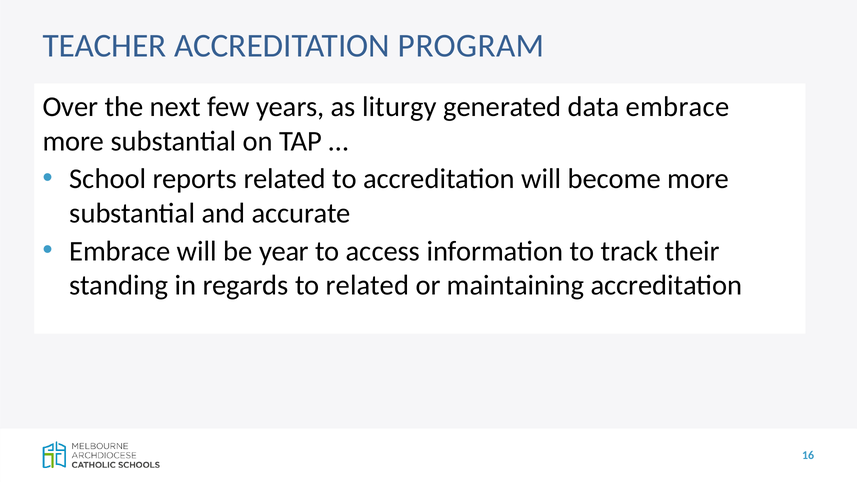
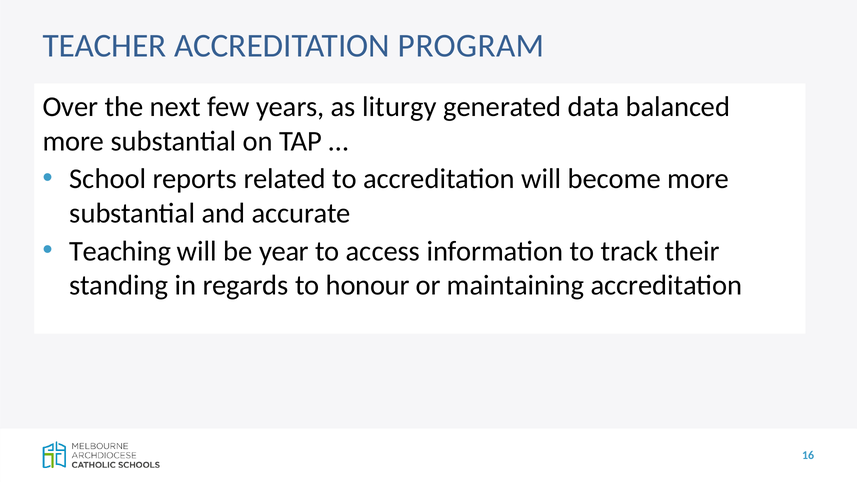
data embrace: embrace -> balanced
Embrace at (120, 251): Embrace -> Teaching
to related: related -> honour
